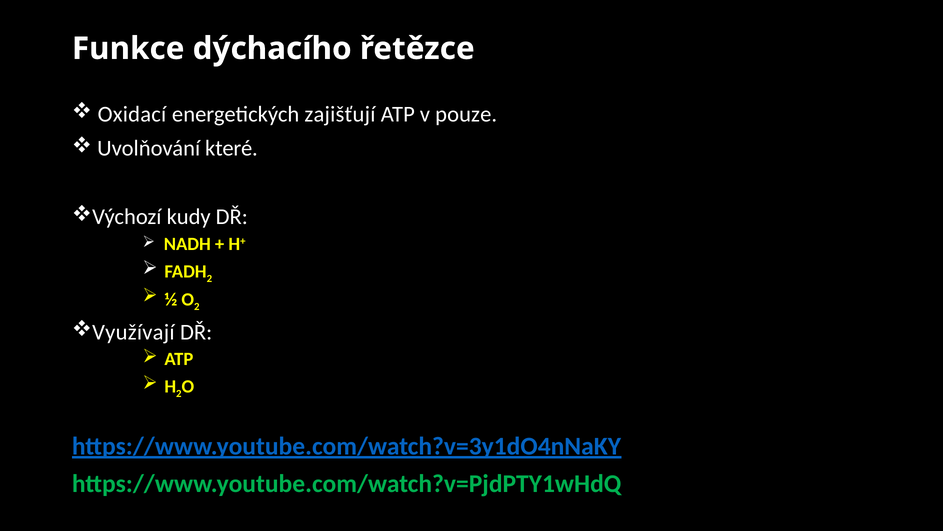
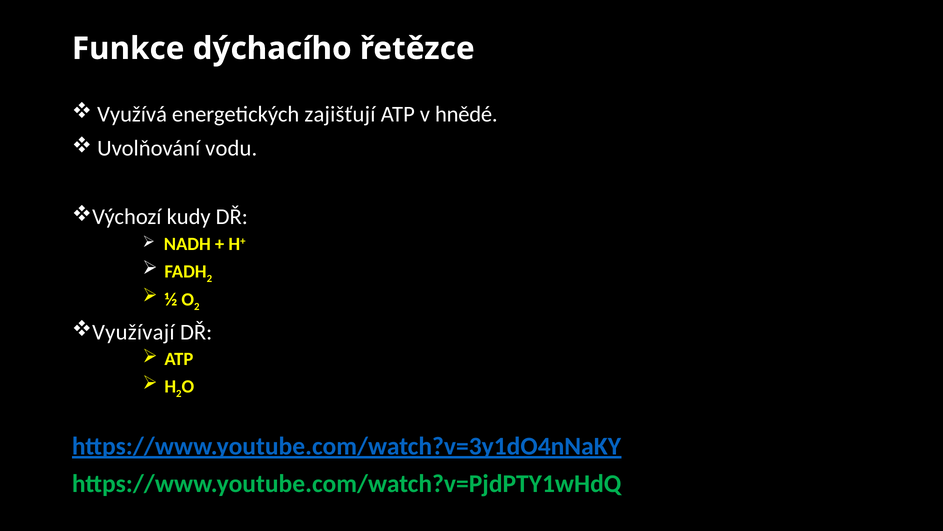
Oxidací: Oxidací -> Využívá
pouze: pouze -> hnědé
které: které -> vodu
